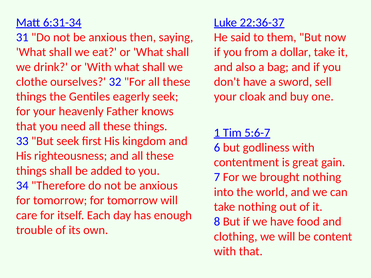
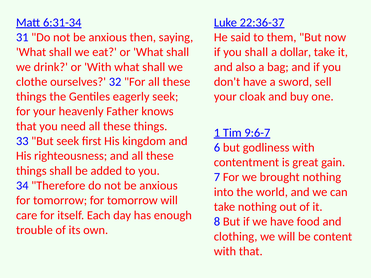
you from: from -> shall
5:6-7: 5:6-7 -> 9:6-7
